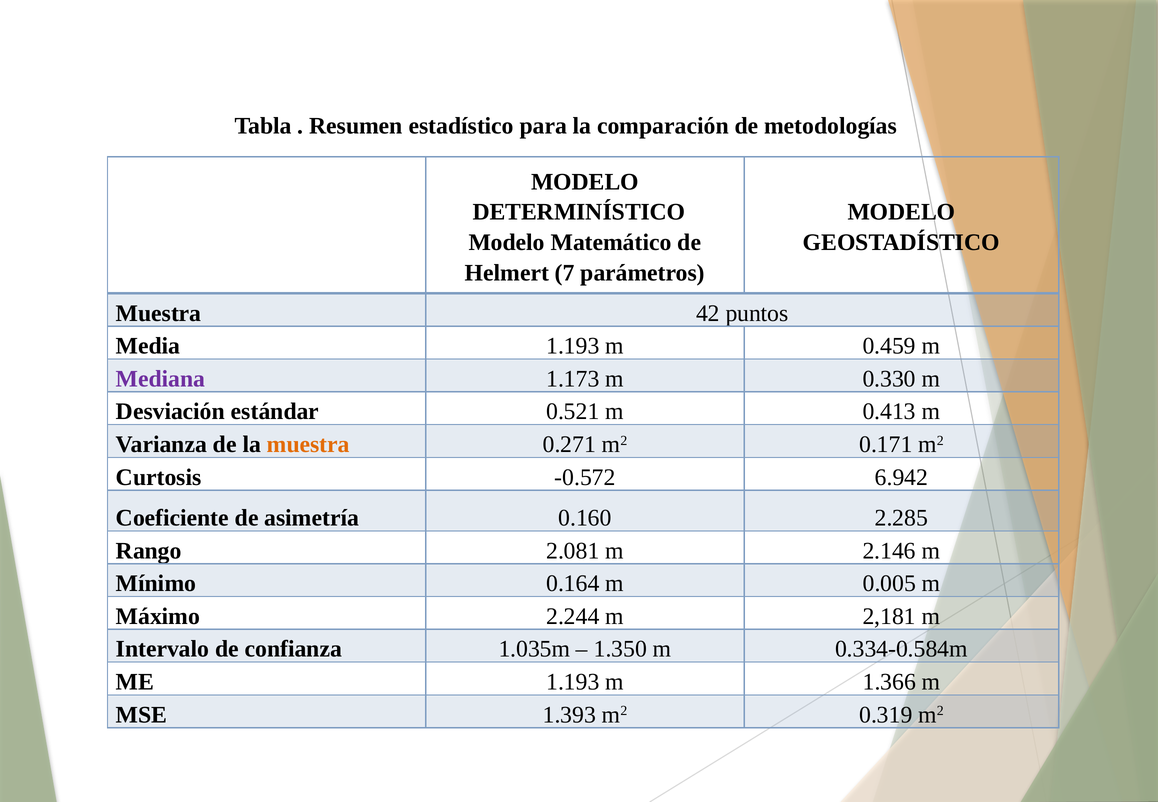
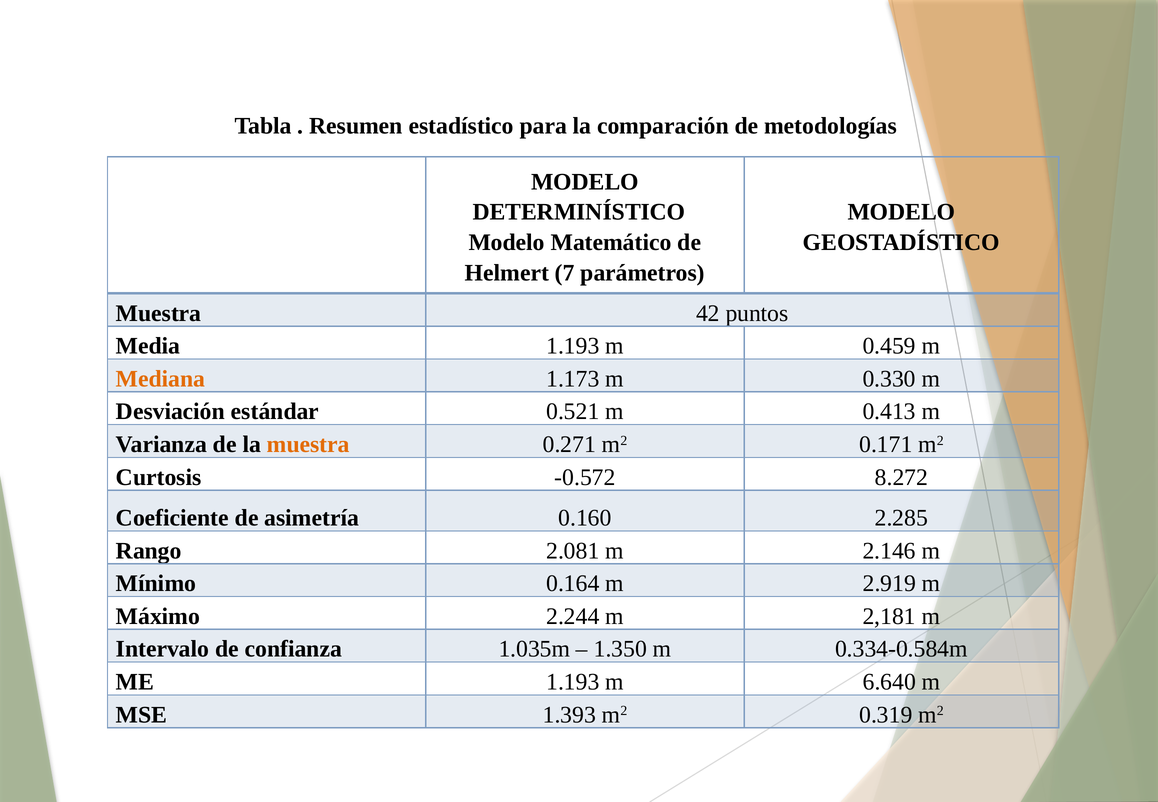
Mediana colour: purple -> orange
6.942: 6.942 -> 8.272
0.005: 0.005 -> 2.919
1.366: 1.366 -> 6.640
